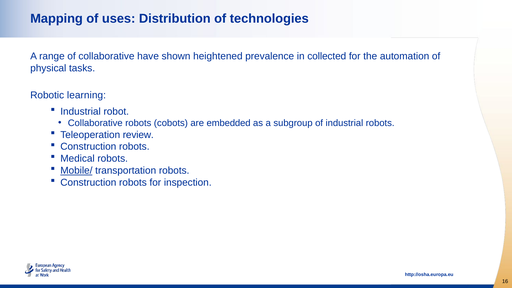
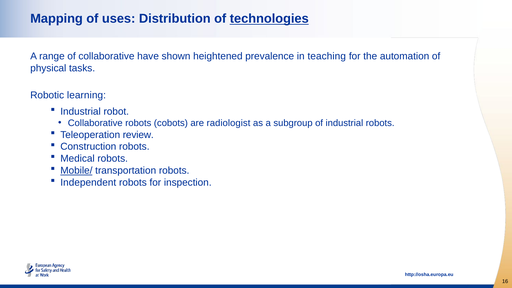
technologies underline: none -> present
collected: collected -> teaching
embedded: embedded -> radiologist
Construction at (88, 183): Construction -> Independent
